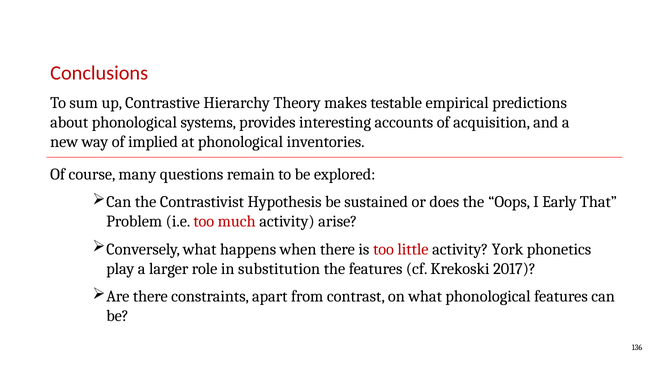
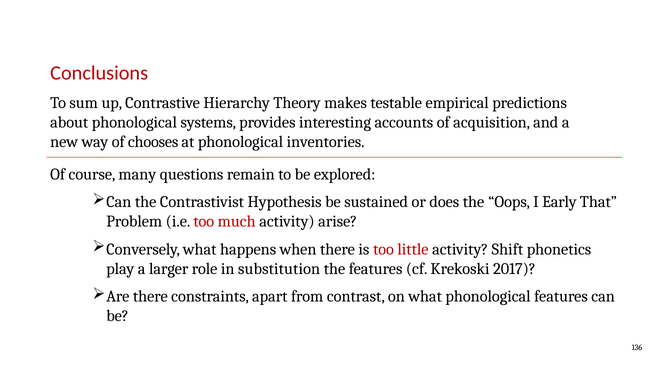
implied: implied -> chooses
York: York -> Shift
